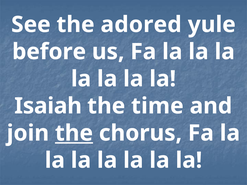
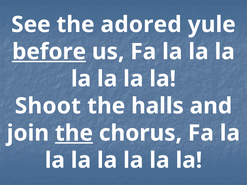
before underline: none -> present
Isaiah: Isaiah -> Shoot
time: time -> halls
